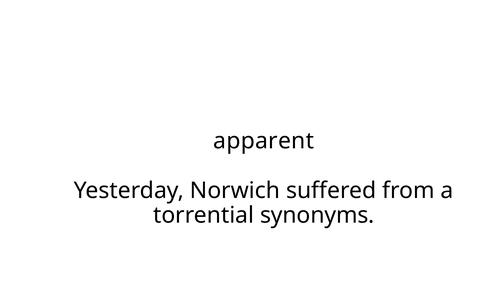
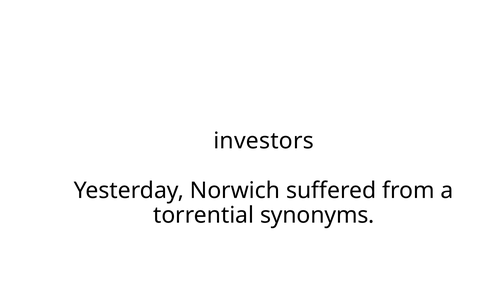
apparent: apparent -> investors
